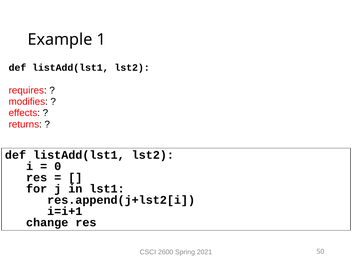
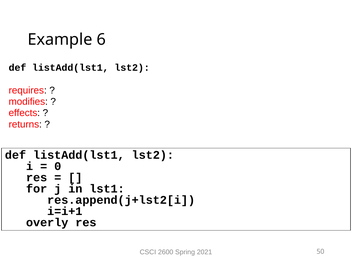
1: 1 -> 6
change: change -> overly
